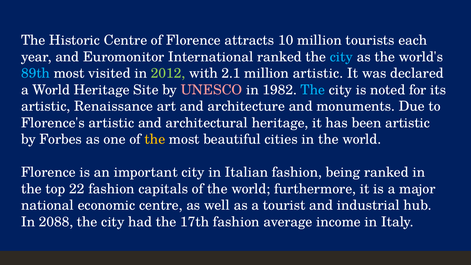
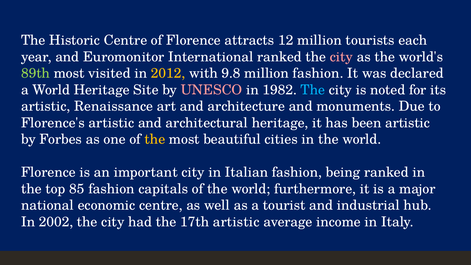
10: 10 -> 12
city at (341, 57) colour: light blue -> pink
89th colour: light blue -> light green
2012 colour: light green -> yellow
2.1: 2.1 -> 9.8
million artistic: artistic -> fashion
22: 22 -> 85
2088: 2088 -> 2002
17th fashion: fashion -> artistic
